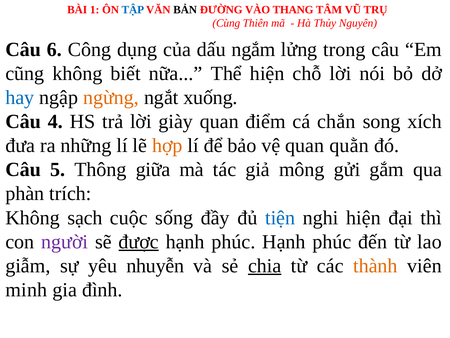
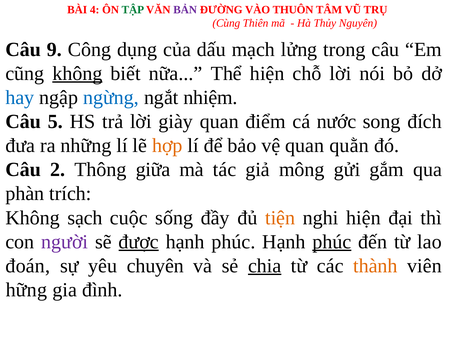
1: 1 -> 4
TẬP colour: blue -> green
BẢN colour: black -> purple
THANG: THANG -> THUÔN
6: 6 -> 9
ngắm: ngắm -> mạch
không at (77, 73) underline: none -> present
ngừng colour: orange -> blue
xuống: xuống -> nhiệm
4: 4 -> 5
chắn: chắn -> nước
xích: xích -> đích
5: 5 -> 2
tiện colour: blue -> orange
phúc at (332, 241) underline: none -> present
giẫm: giẫm -> đoán
nhuyễn: nhuyễn -> chuyên
minh: minh -> hững
